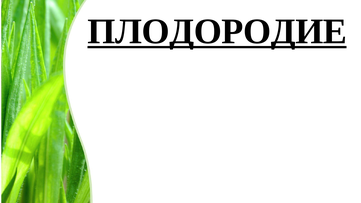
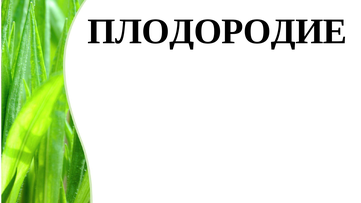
ПЛОДОРОДИЕ underline: present -> none
